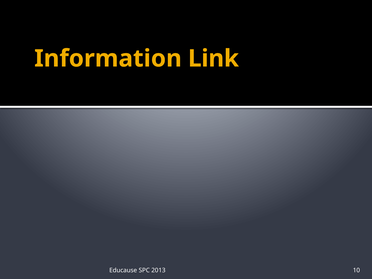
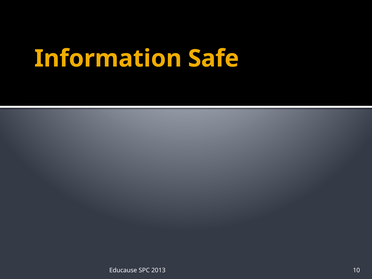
Link: Link -> Safe
